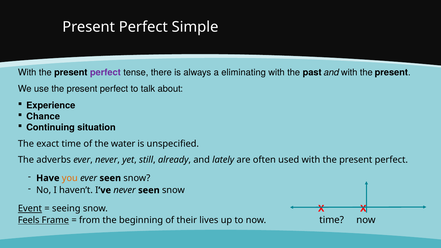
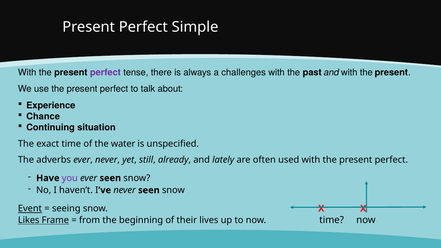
eliminating: eliminating -> challenges
you colour: orange -> purple
Feels: Feels -> Likes
